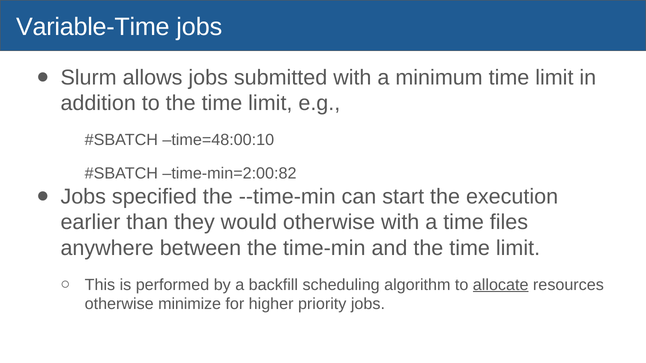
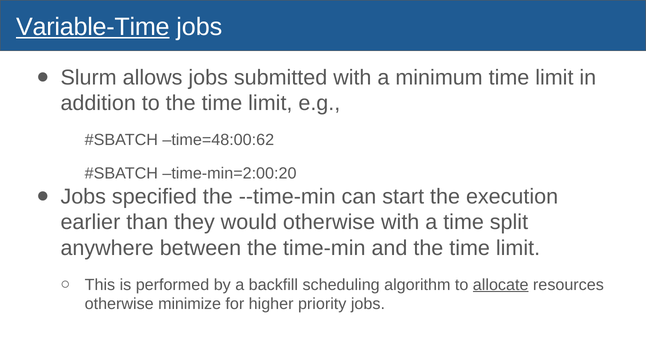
Variable-Time underline: none -> present
time=48:00:10: time=48:00:10 -> time=48:00:62
time-min=2:00:82: time-min=2:00:82 -> time-min=2:00:20
files: files -> split
